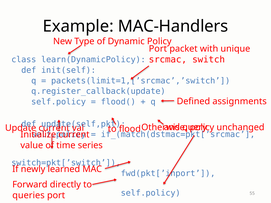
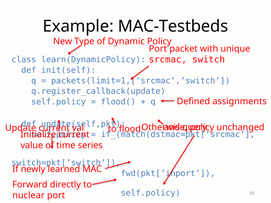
MAC-Handlers: MAC-Handlers -> MAC-Testbeds
queries: queries -> nuclear
